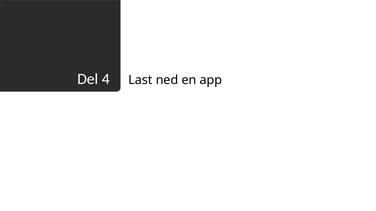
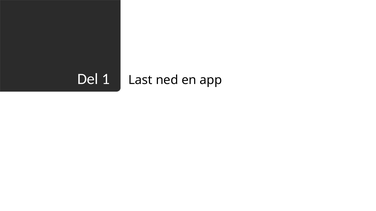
4: 4 -> 1
